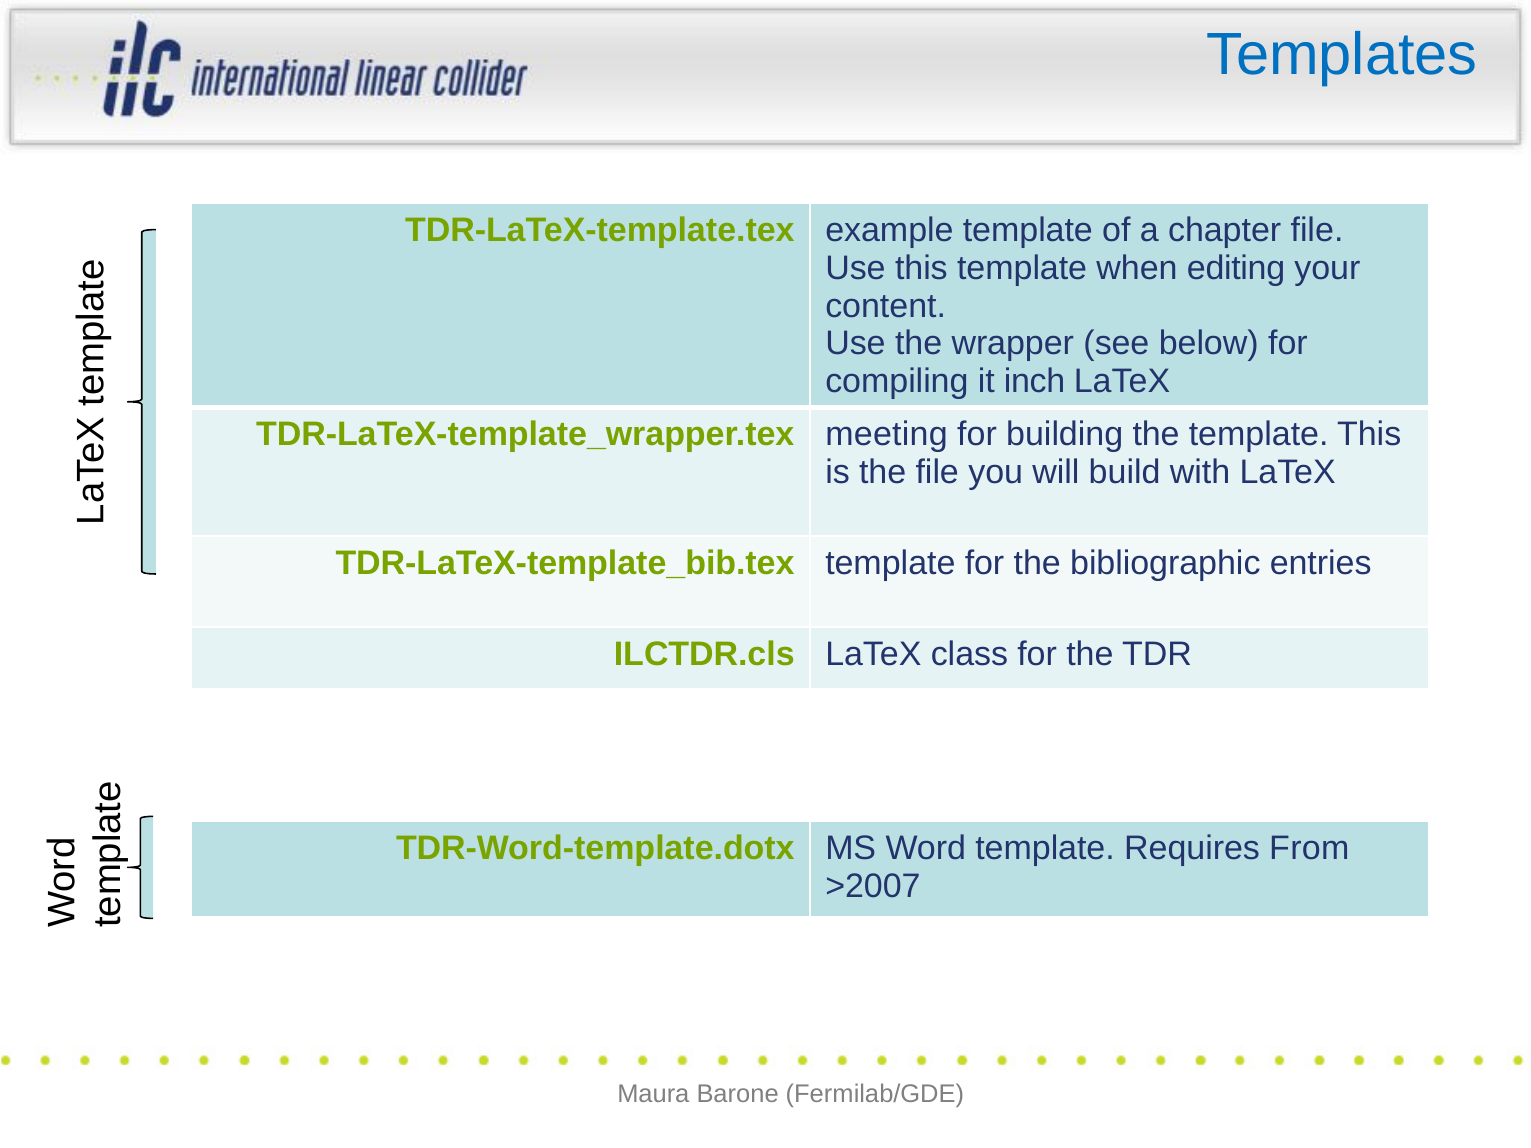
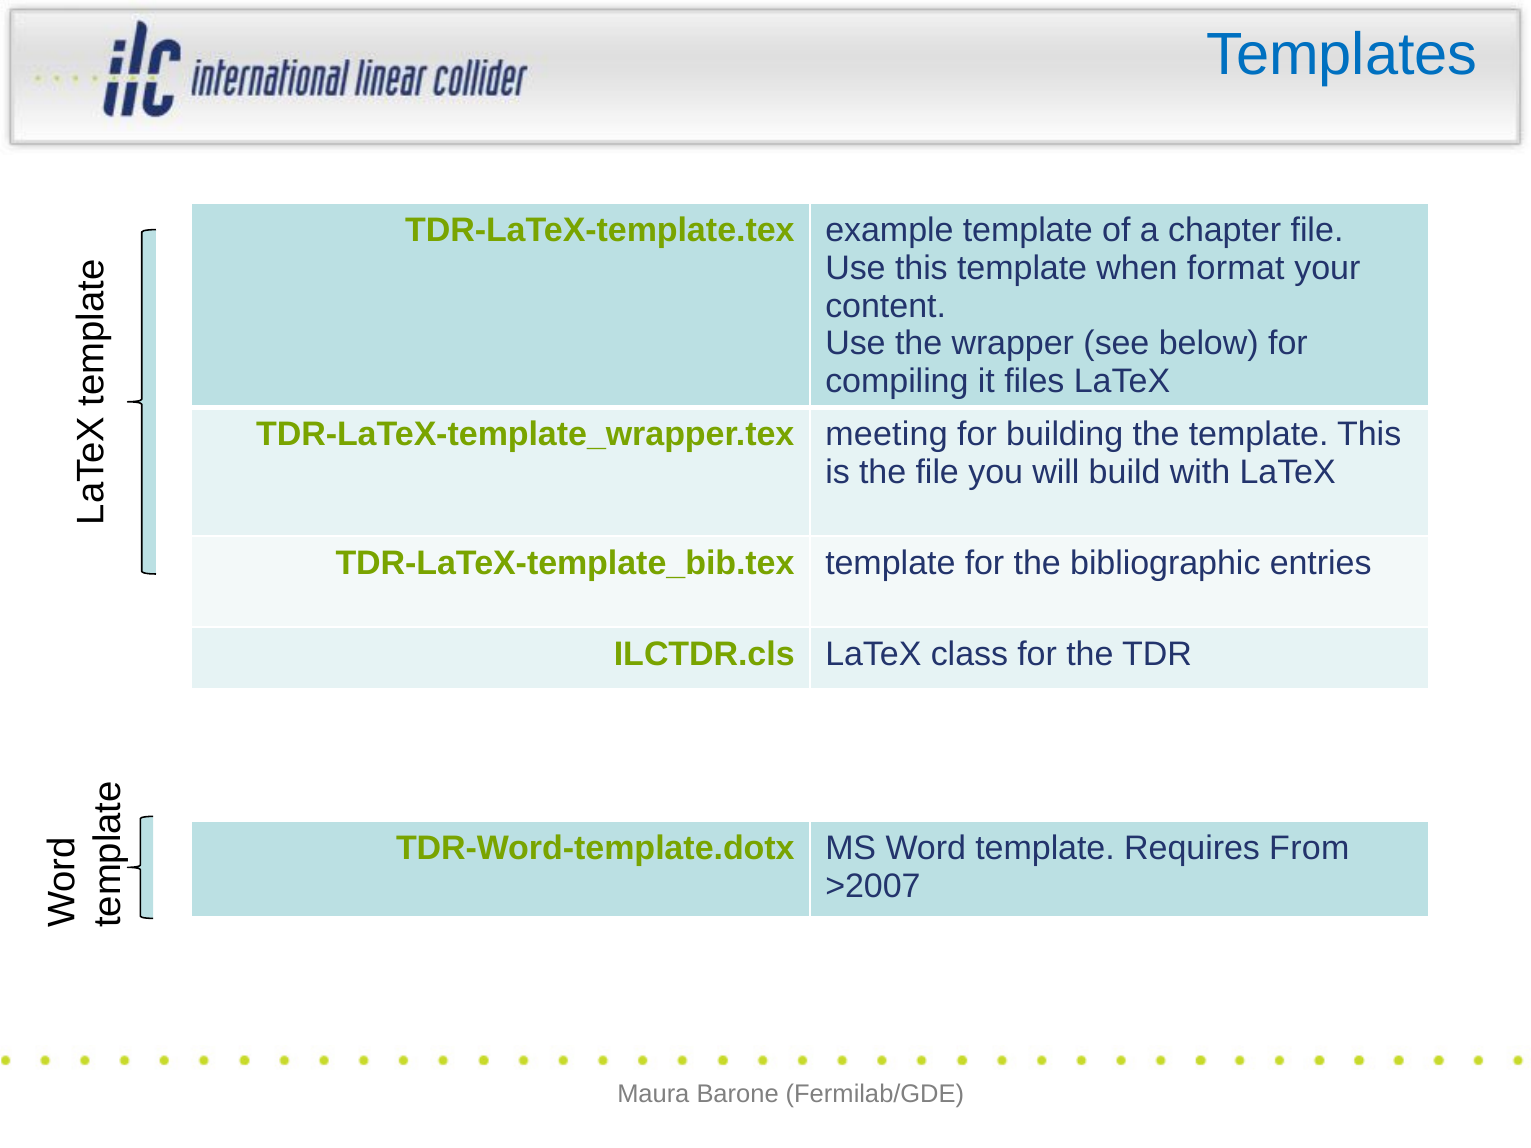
editing: editing -> format
inch: inch -> files
